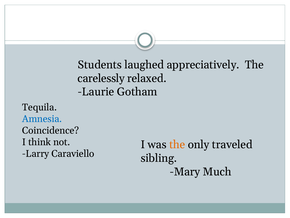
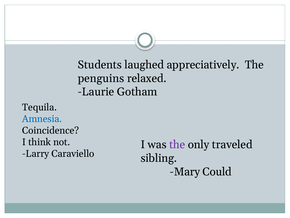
carelessly: carelessly -> penguins
the at (177, 144) colour: orange -> purple
Much: Much -> Could
